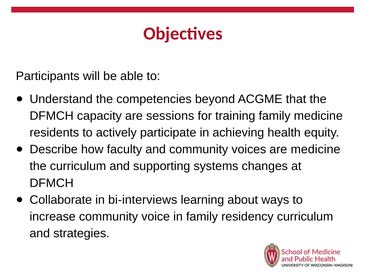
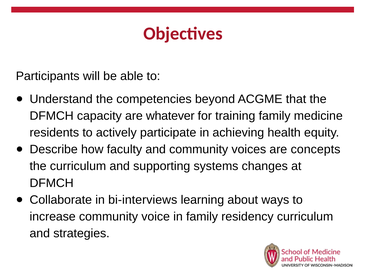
sessions: sessions -> whatever
are medicine: medicine -> concepts
